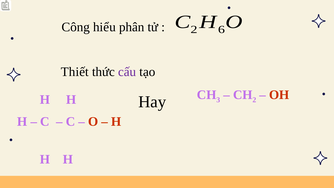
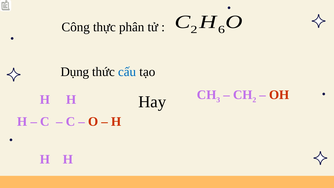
hiểu: hiểu -> thực
Thiết: Thiết -> Dụng
cấu colour: purple -> blue
